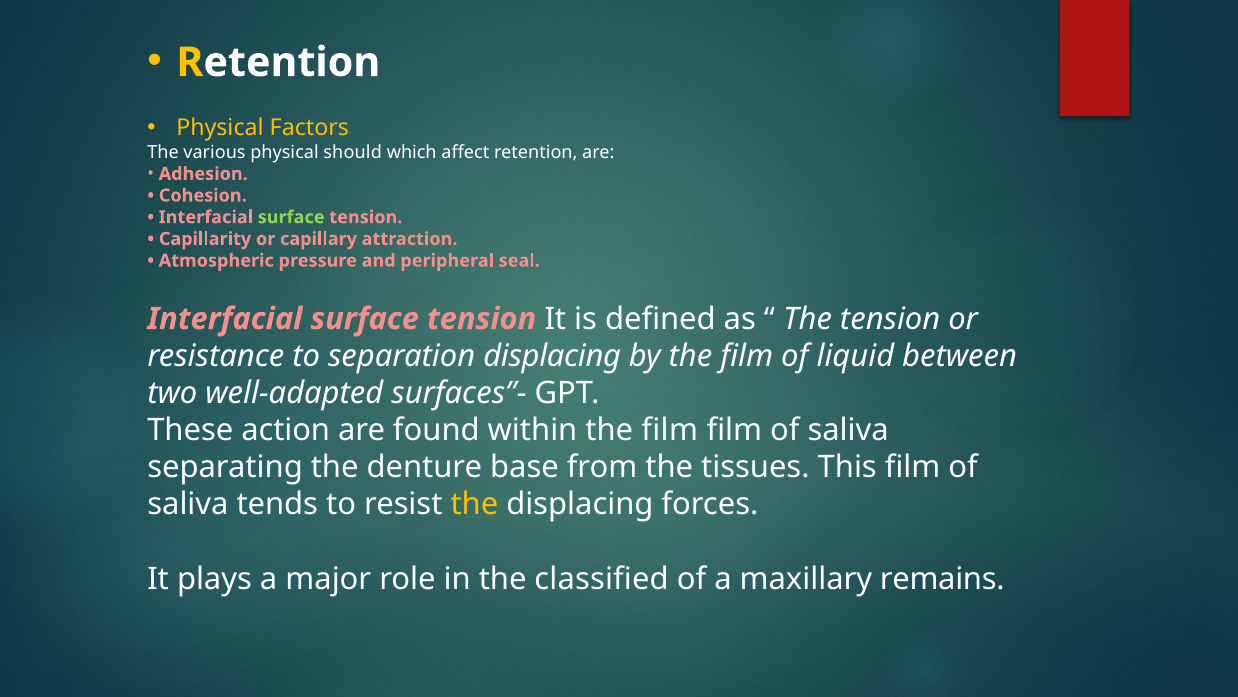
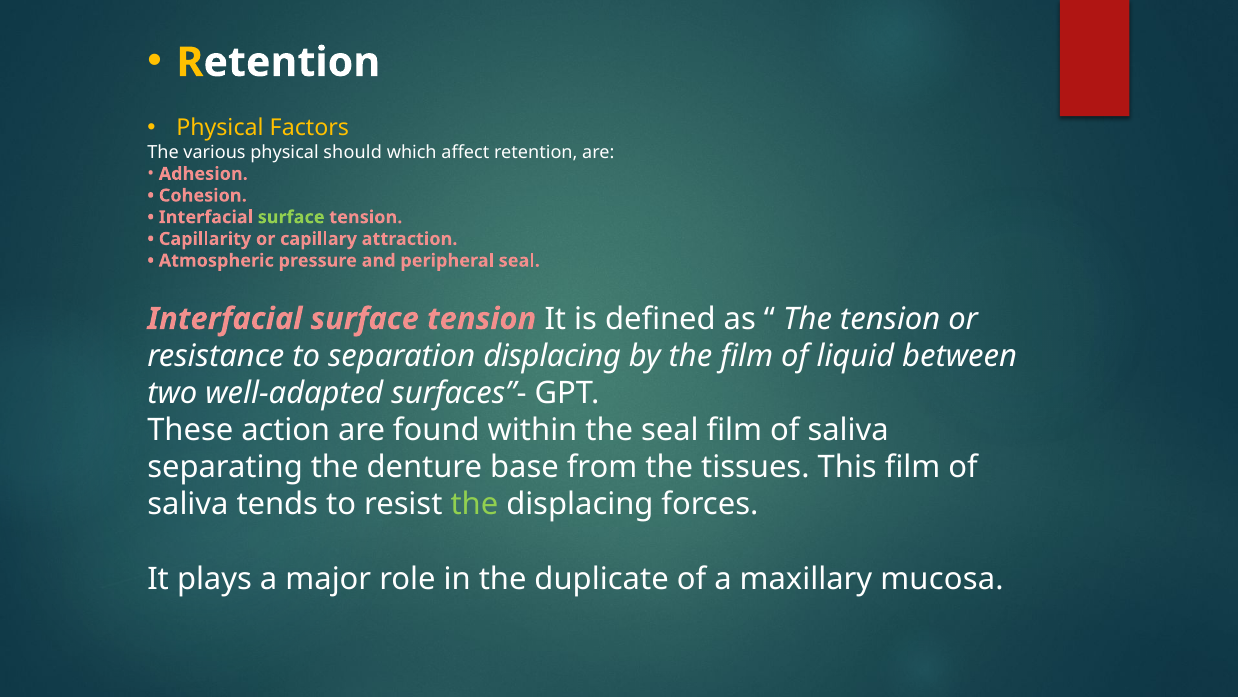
within the film: film -> seal
the at (474, 504) colour: yellow -> light green
classified: classified -> duplicate
remains: remains -> mucosa
